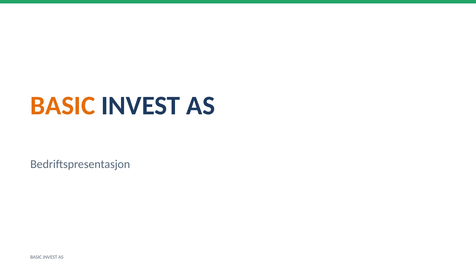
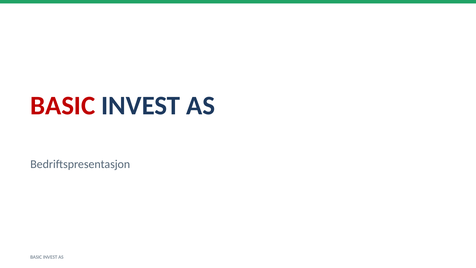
BASIC at (63, 106) colour: orange -> red
